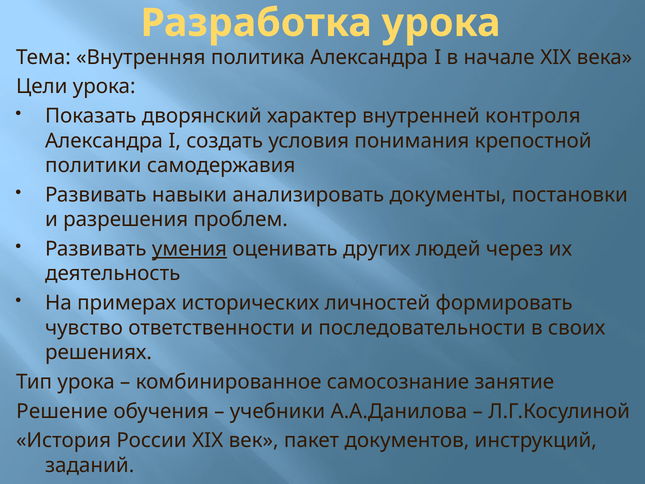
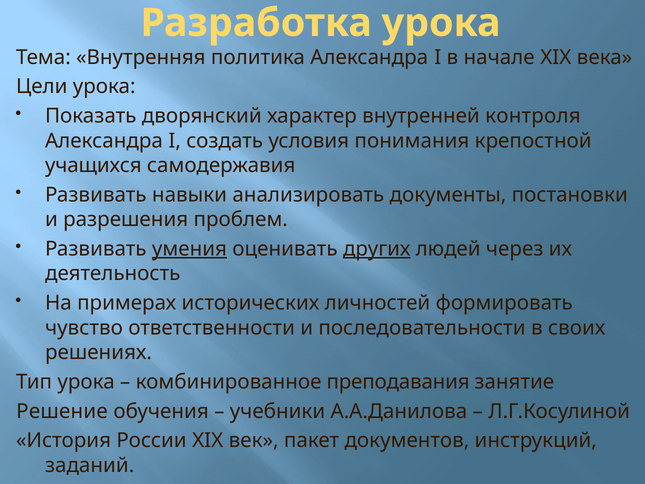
политики: политики -> учащихся
других underline: none -> present
самосознание: самосознание -> преподавания
